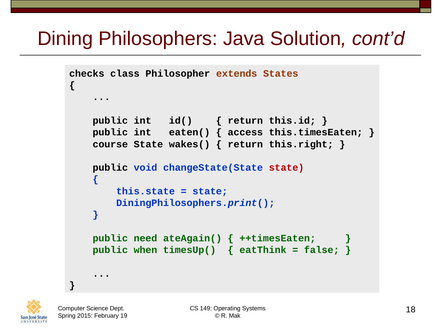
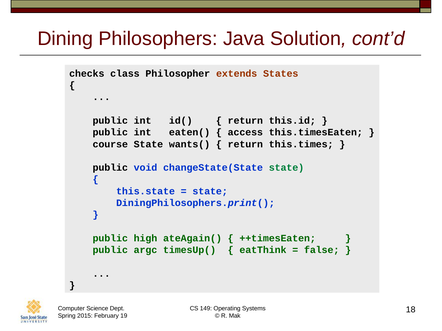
wakes(: wakes( -> wants(
this.right: this.right -> this.times
state at (286, 168) colour: red -> green
need: need -> high
when: when -> argc
